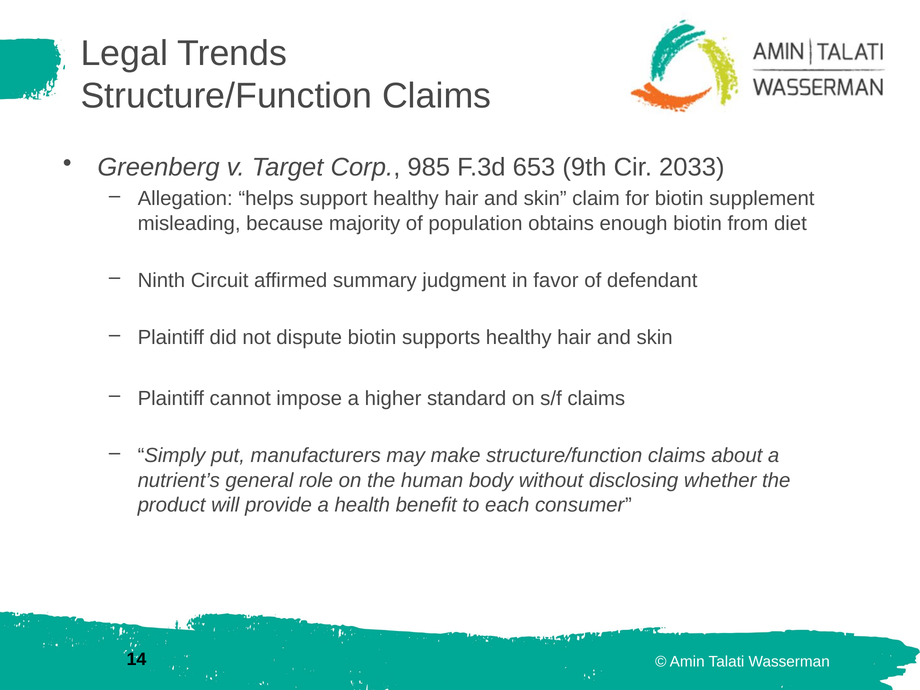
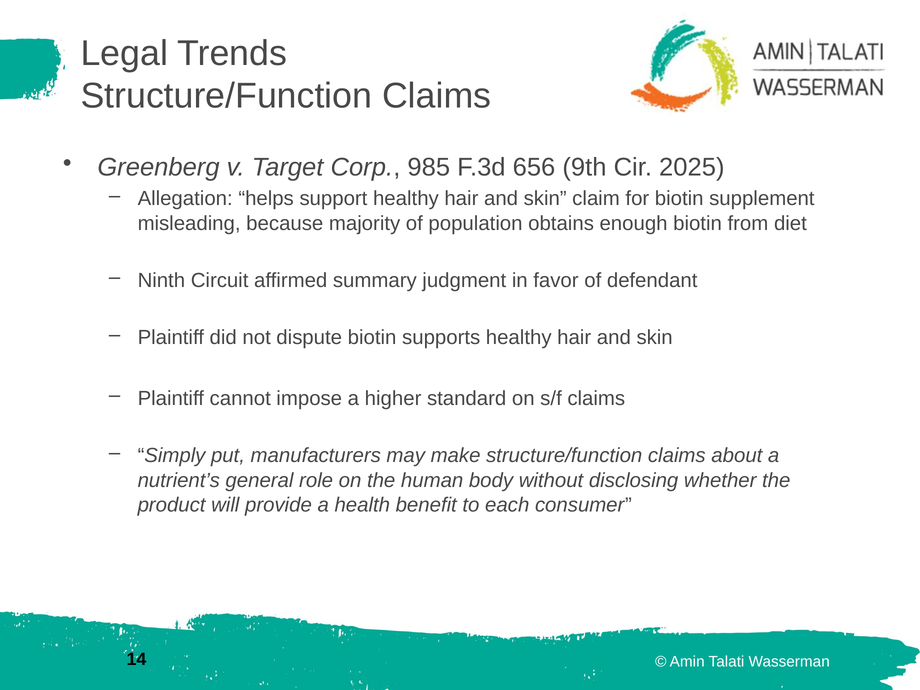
653: 653 -> 656
2033: 2033 -> 2025
